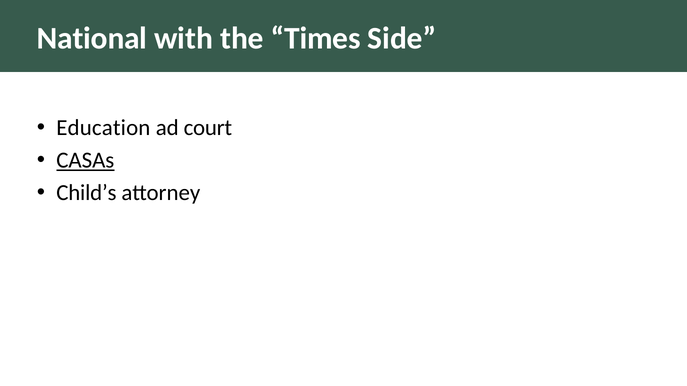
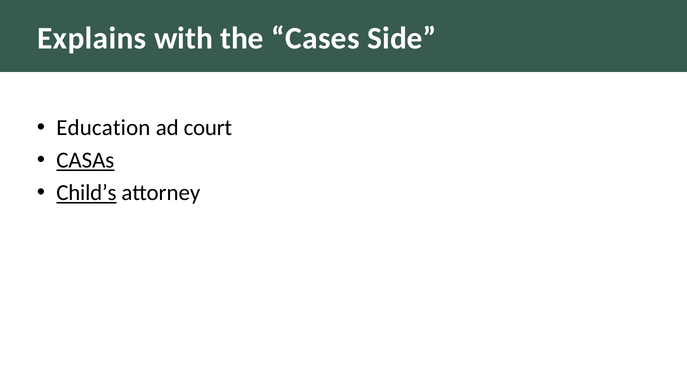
National: National -> Explains
Times: Times -> Cases
Child’s underline: none -> present
